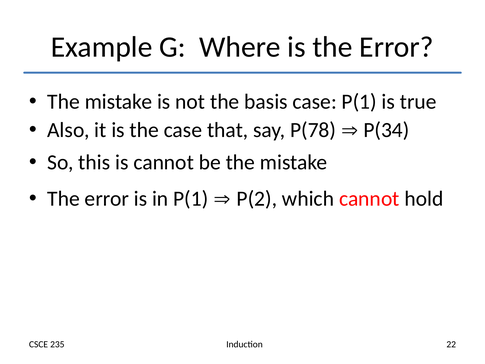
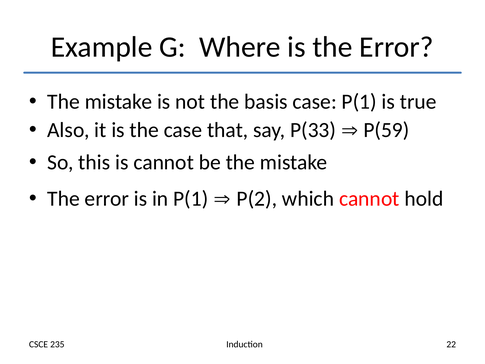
P(78: P(78 -> P(33
P(34: P(34 -> P(59
